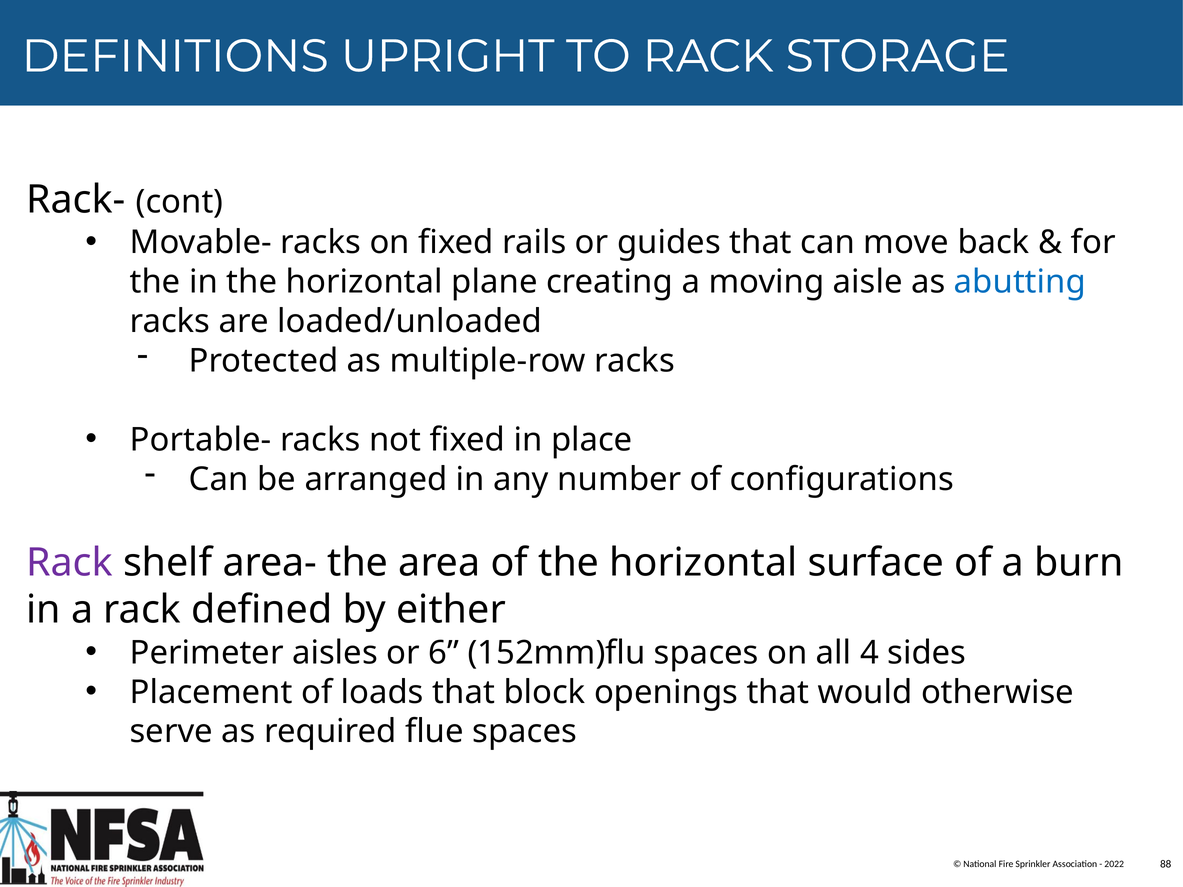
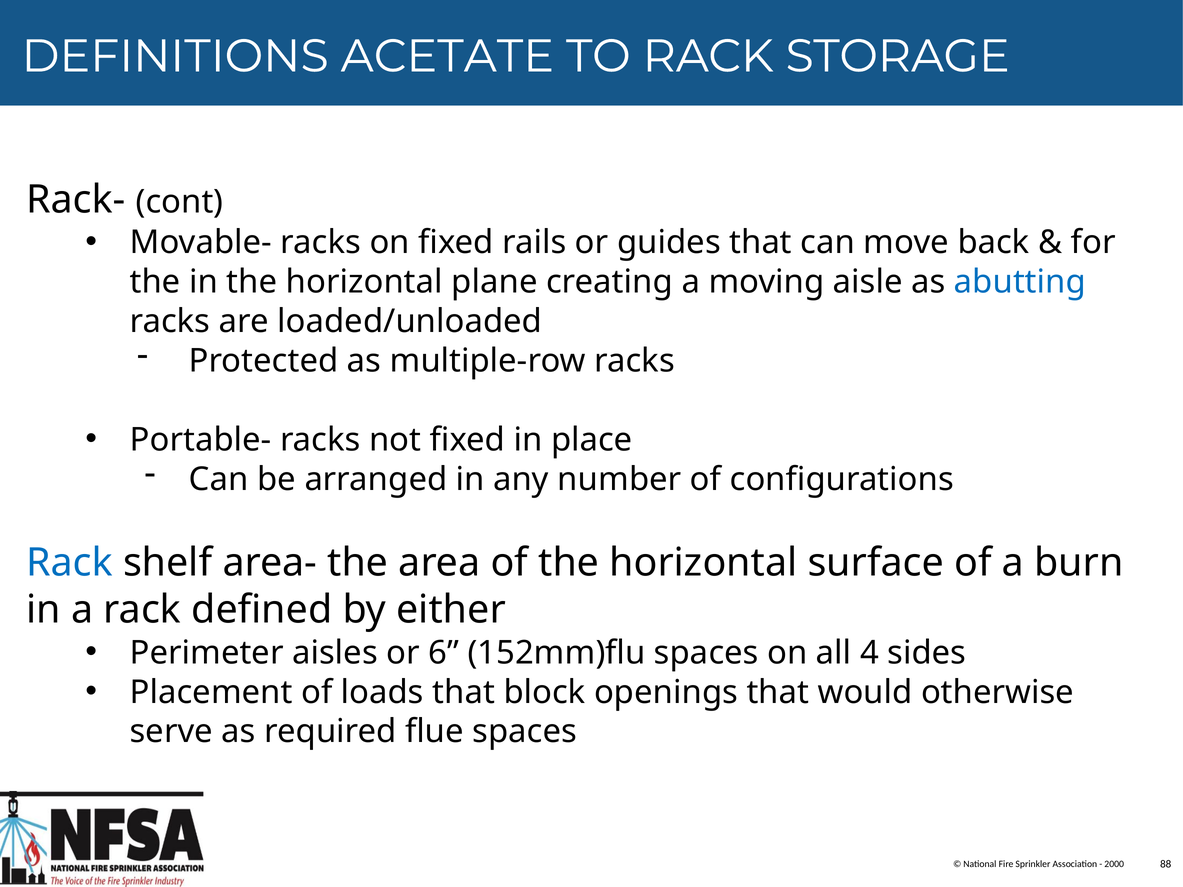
UPRIGHT: UPRIGHT -> ACETATE
Rack at (70, 563) colour: purple -> blue
2022: 2022 -> 2000
